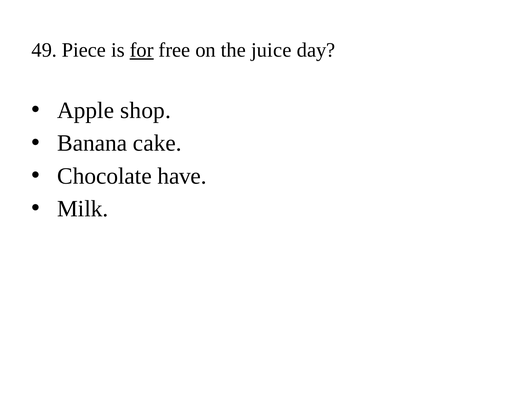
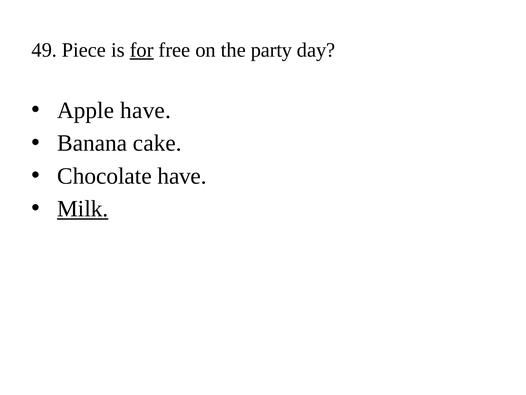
juice: juice -> party
Apple shop: shop -> have
Milk underline: none -> present
